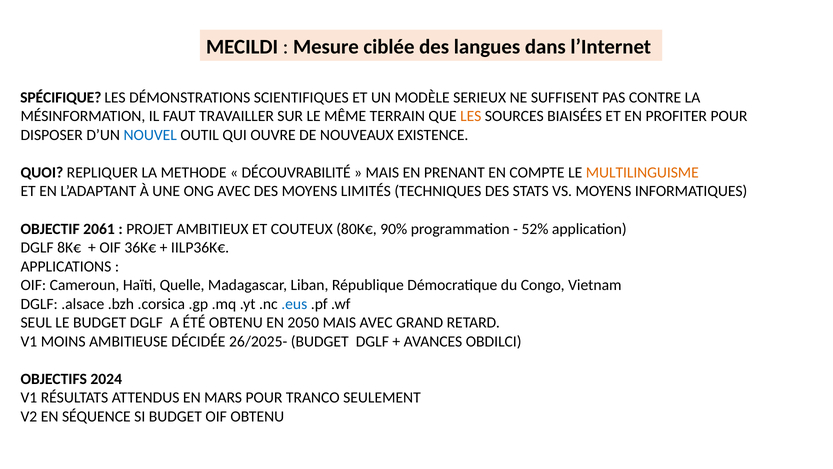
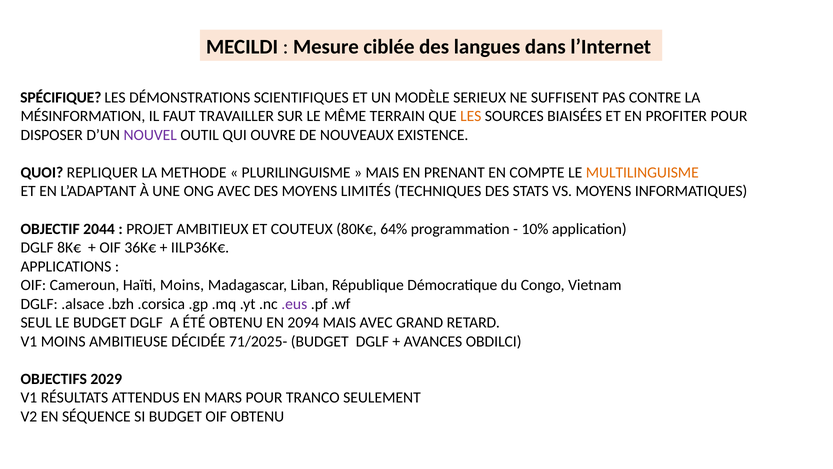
NOUVEL colour: blue -> purple
DÉCOUVRABILITÉ: DÉCOUVRABILITÉ -> PLURILINGUISME
2061: 2061 -> 2044
90%: 90% -> 64%
52%: 52% -> 10%
Haïti Quelle: Quelle -> Moins
.eus colour: blue -> purple
2050: 2050 -> 2094
26/2025-: 26/2025- -> 71/2025-
2024: 2024 -> 2029
